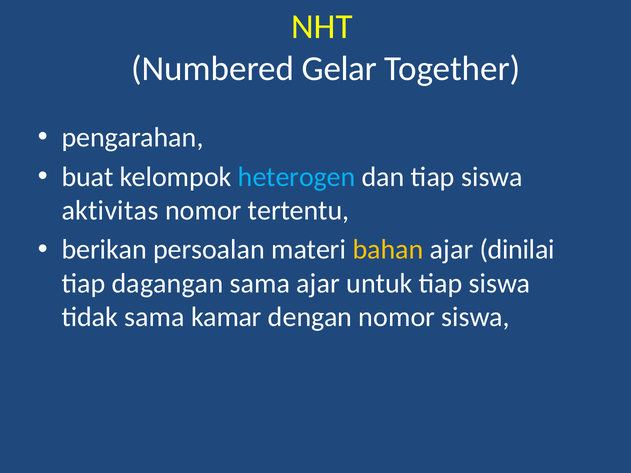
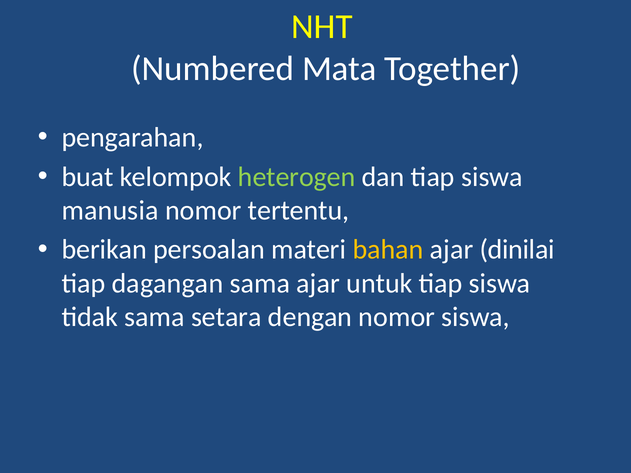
Gelar: Gelar -> Mata
heterogen colour: light blue -> light green
aktivitas: aktivitas -> manusia
kamar: kamar -> setara
